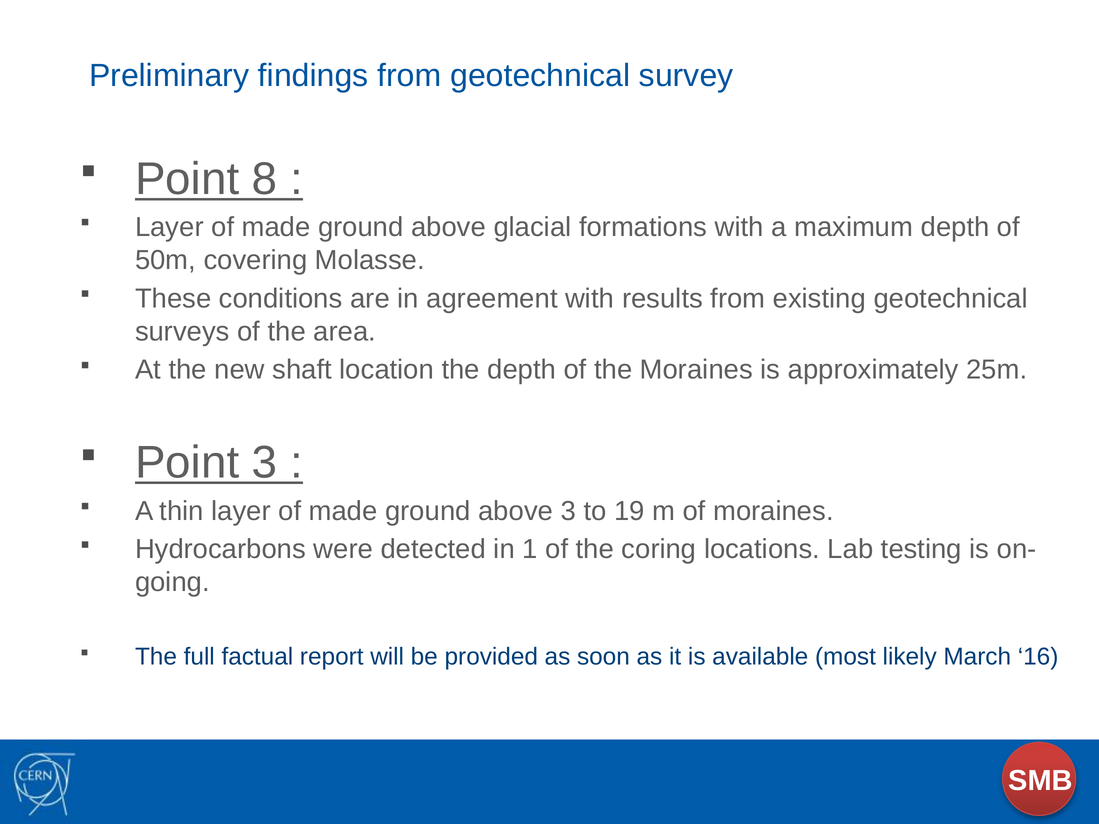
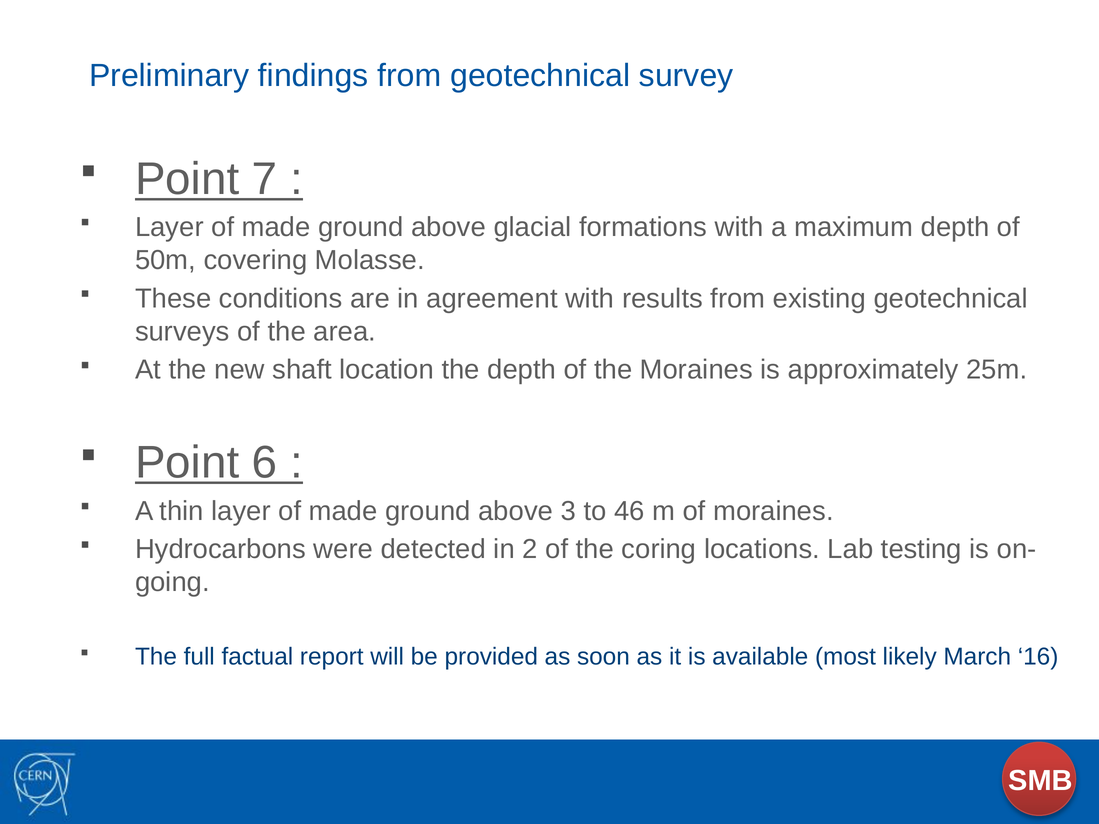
8: 8 -> 7
Point 3: 3 -> 6
19: 19 -> 46
1: 1 -> 2
